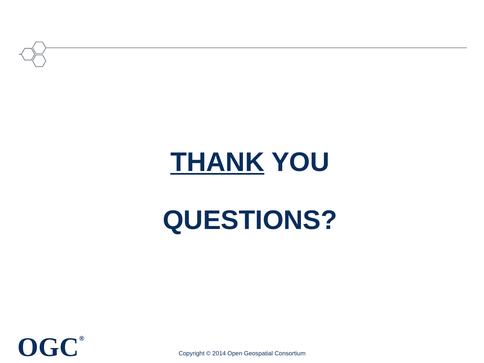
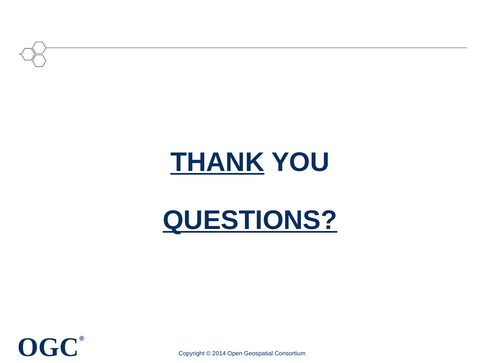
QUESTIONS underline: none -> present
